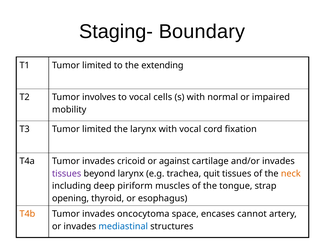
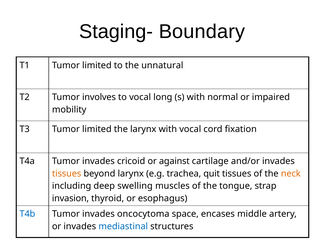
extending: extending -> unnatural
cells: cells -> long
tissues at (67, 173) colour: purple -> orange
piriform: piriform -> swelling
opening: opening -> invasion
T4b colour: orange -> blue
cannot: cannot -> middle
